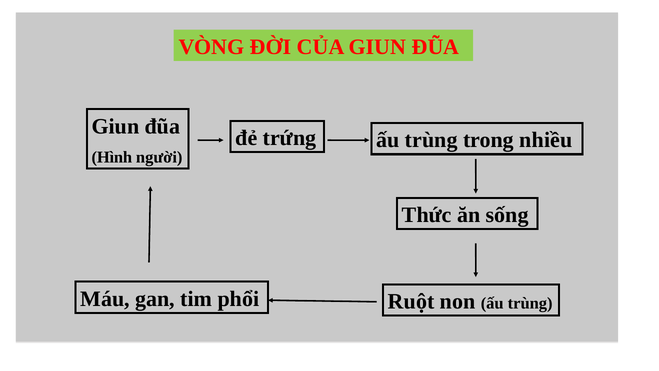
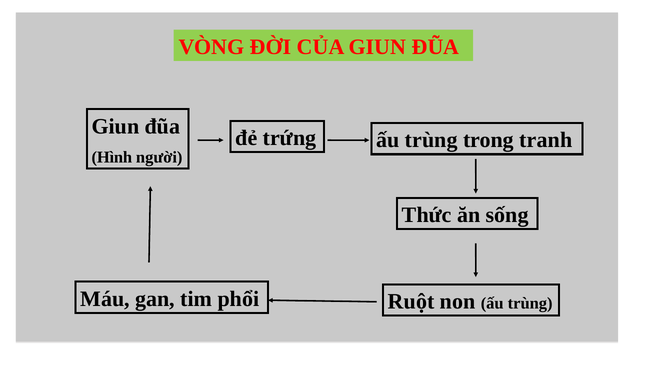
nhiều: nhiều -> tranh
